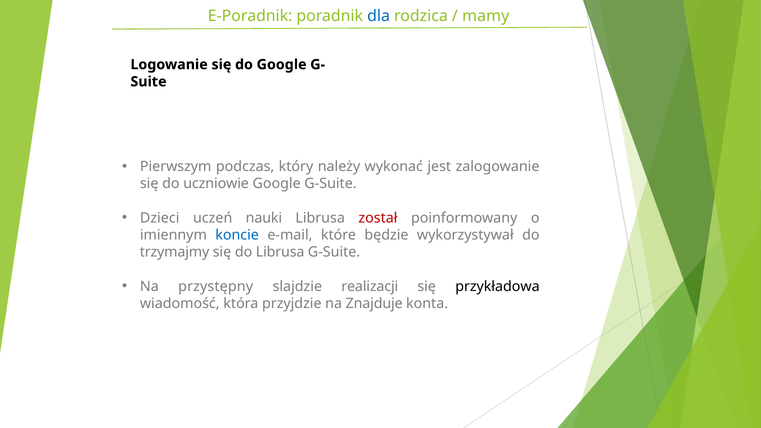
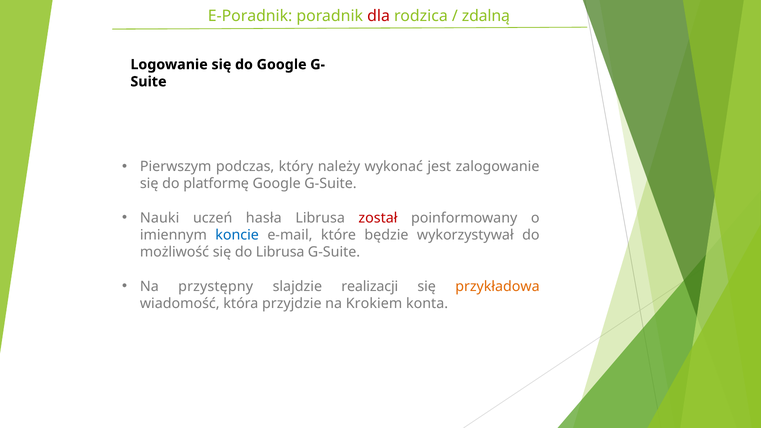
dla colour: blue -> red
mamy: mamy -> zdalną
uczniowie: uczniowie -> platformę
Dzieci: Dzieci -> Nauki
nauki: nauki -> hasła
trzymajmy: trzymajmy -> możliwość
przykładowa colour: black -> orange
Znajduje: Znajduje -> Krokiem
